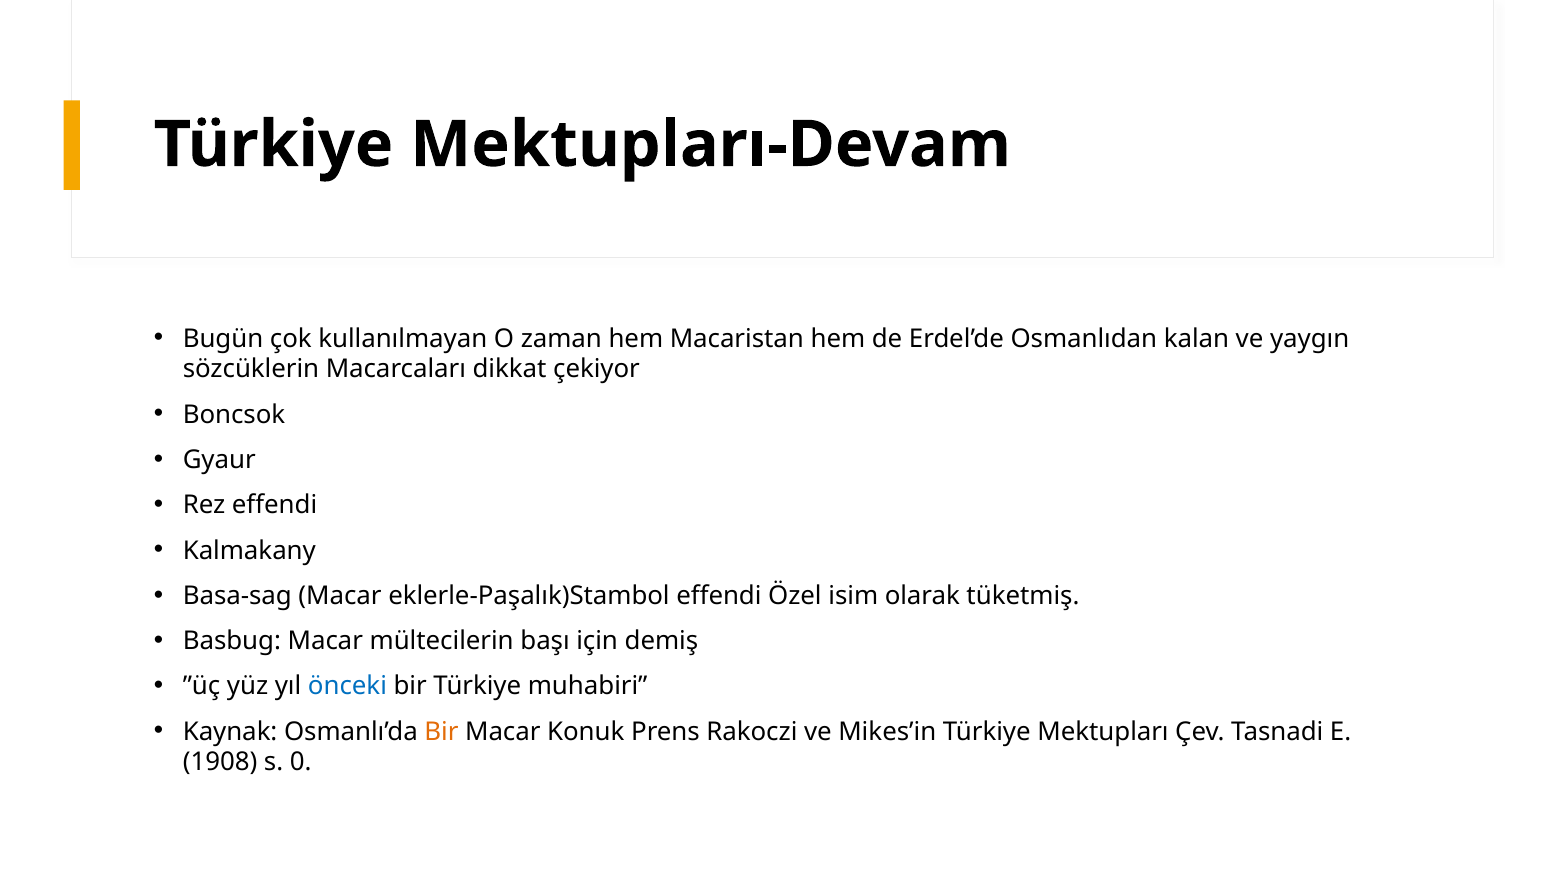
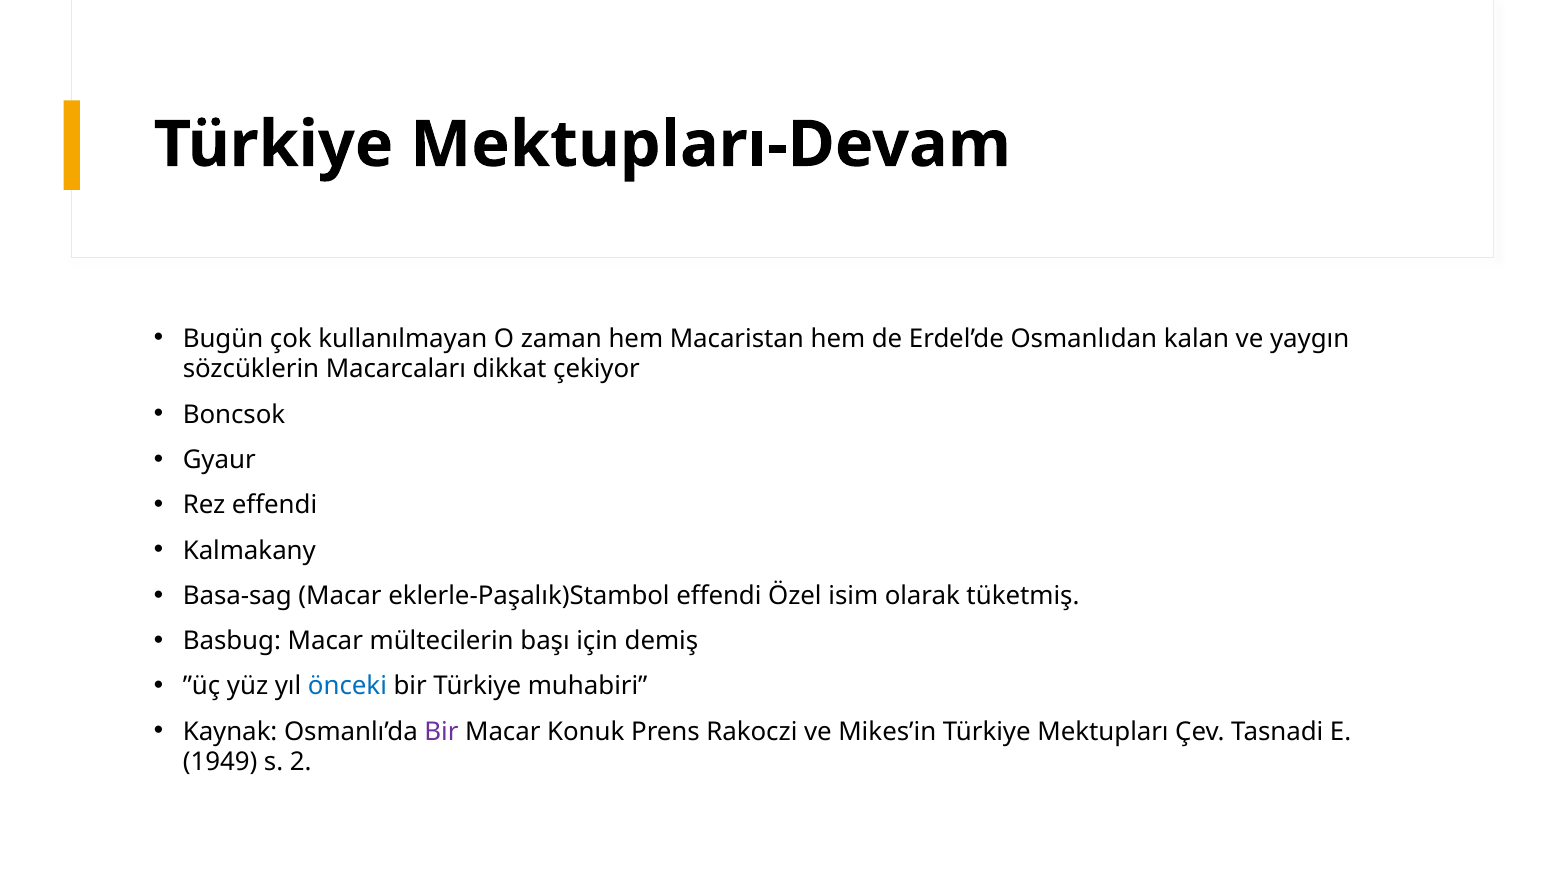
Bir at (441, 731) colour: orange -> purple
1908: 1908 -> 1949
0: 0 -> 2
